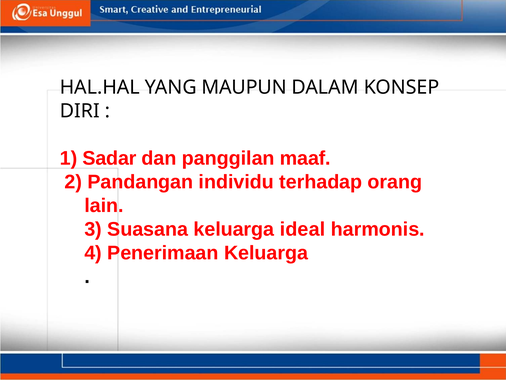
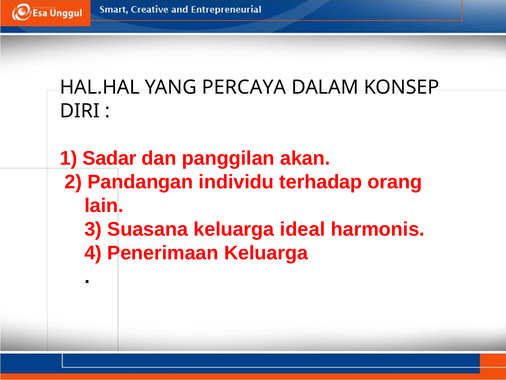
MAUPUN: MAUPUN -> PERCAYA
maaf: maaf -> akan
